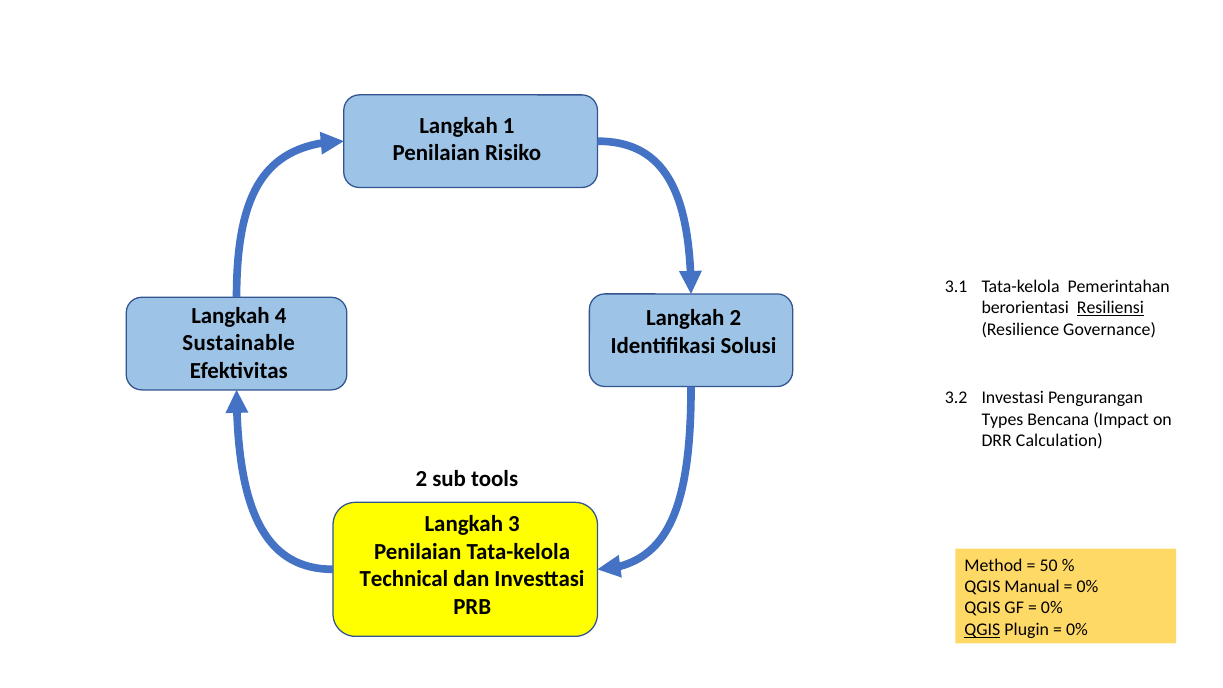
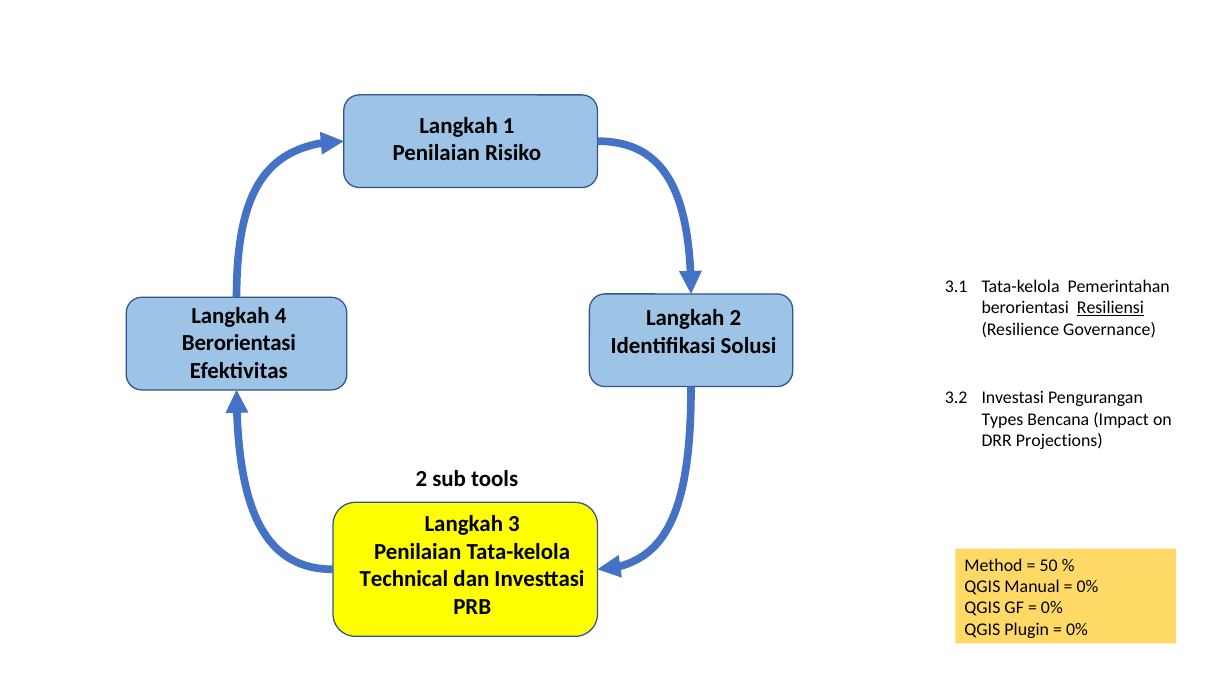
Sustainable at (239, 343): Sustainable -> Berorientasi
Calculation: Calculation -> Projections
QGIS at (982, 629) underline: present -> none
